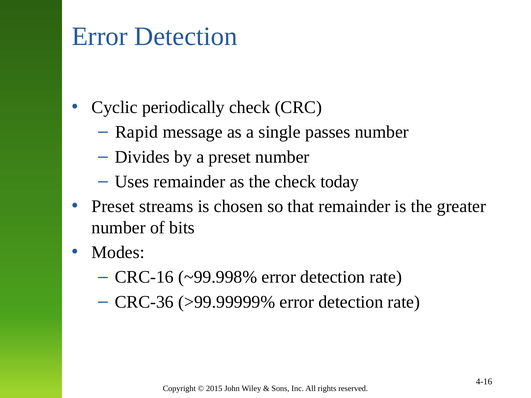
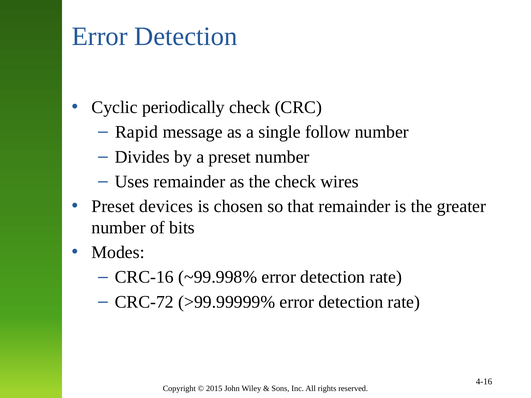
passes: passes -> follow
today: today -> wires
streams: streams -> devices
CRC-36: CRC-36 -> CRC-72
